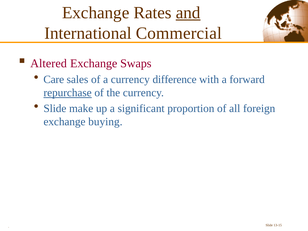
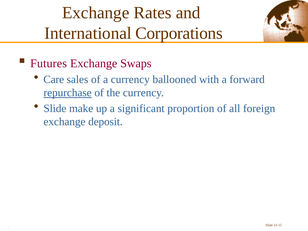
and underline: present -> none
Commercial: Commercial -> Corporations
Altered: Altered -> Futures
difference: difference -> ballooned
buying: buying -> deposit
